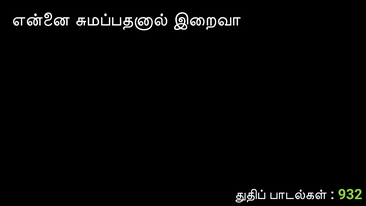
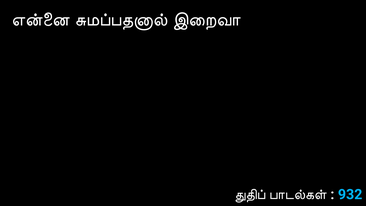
932 colour: light green -> light blue
